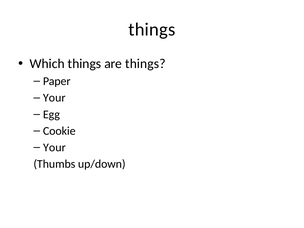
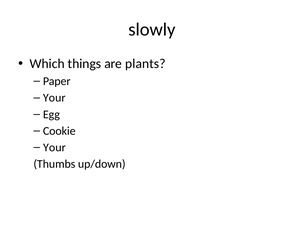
things at (152, 29): things -> slowly
are things: things -> plants
